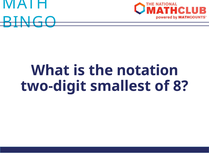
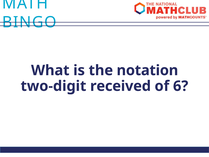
smallest: smallest -> received
8: 8 -> 6
